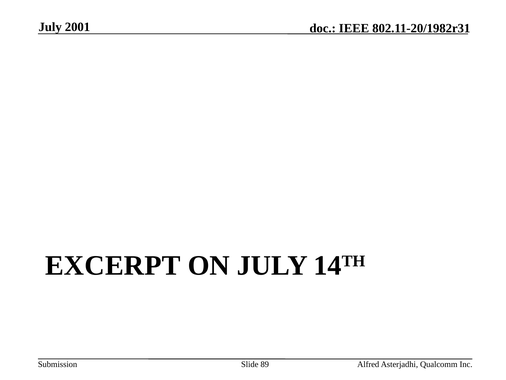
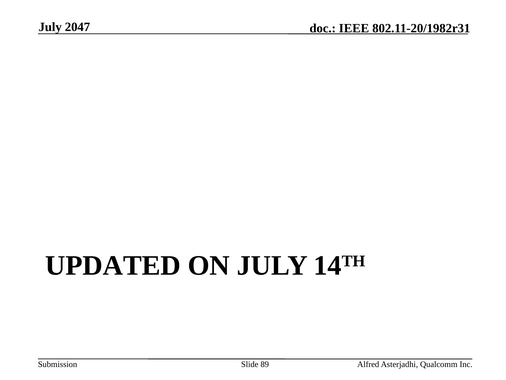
2001: 2001 -> 2047
EXCERPT: EXCERPT -> UPDATED
